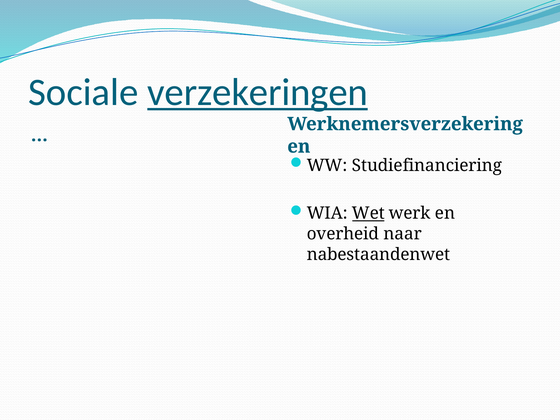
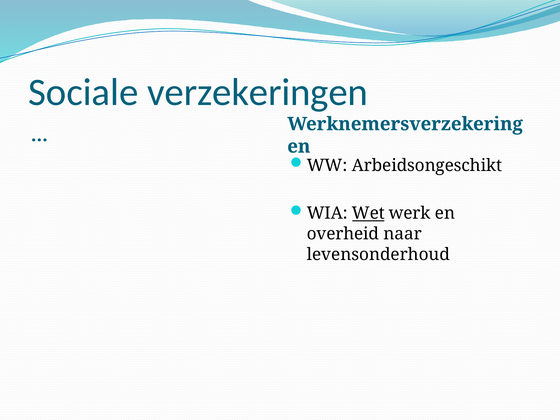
verzekeringen underline: present -> none
Studiefinanciering: Studiefinanciering -> Arbeidsongeschikt
nabestaandenwet: nabestaandenwet -> levensonderhoud
